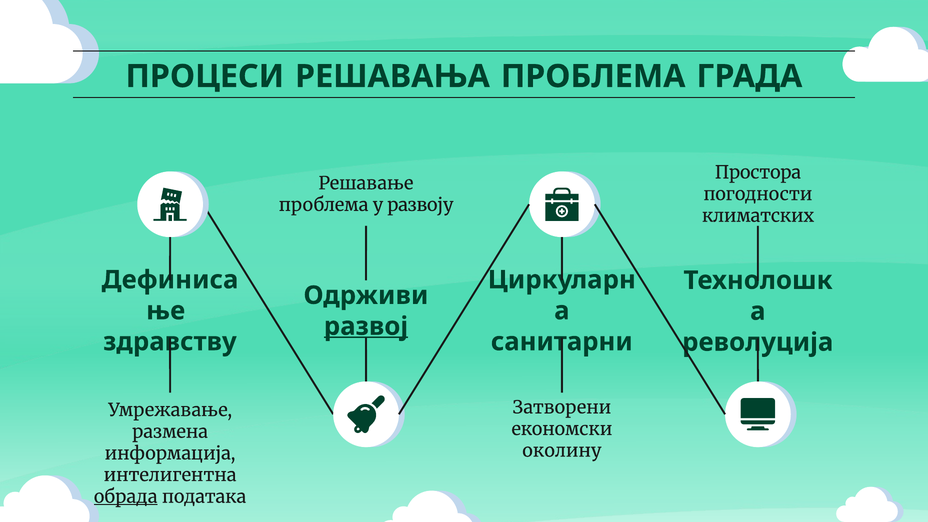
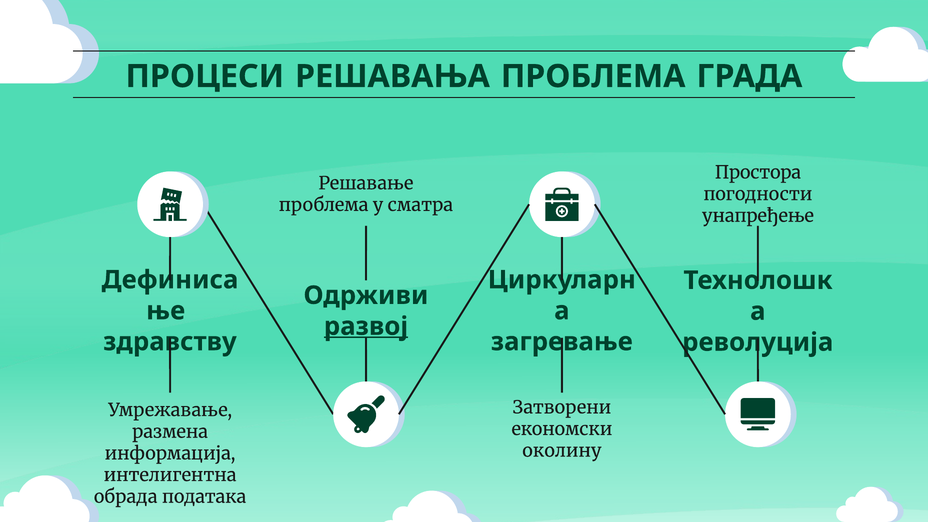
развоју: развоју -> сматра
климатских: климатских -> унапређење
санитарни: санитарни -> загревање
обрада underline: present -> none
